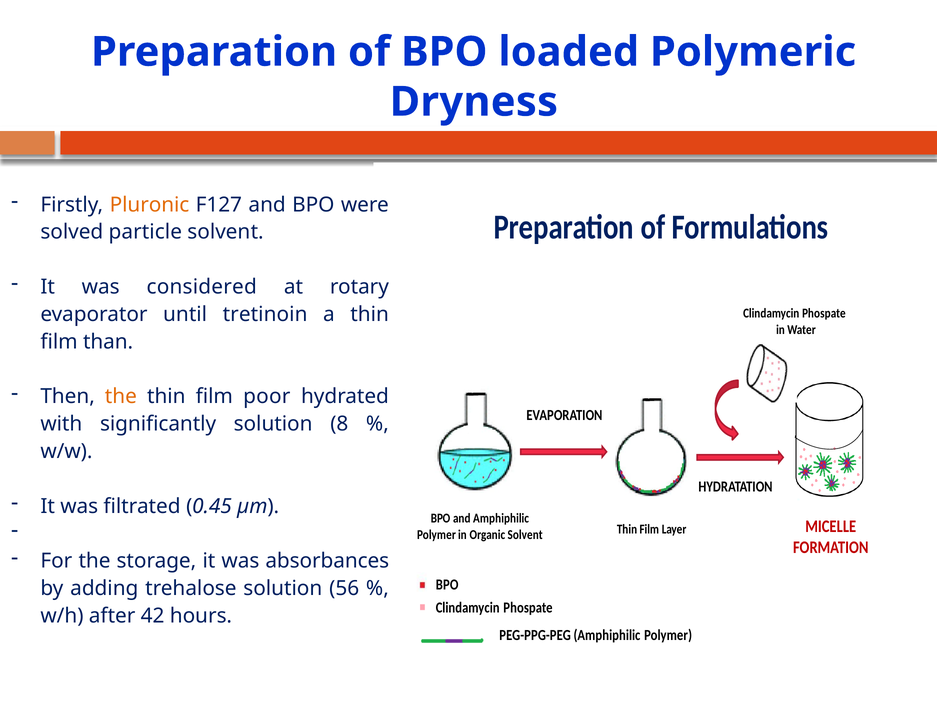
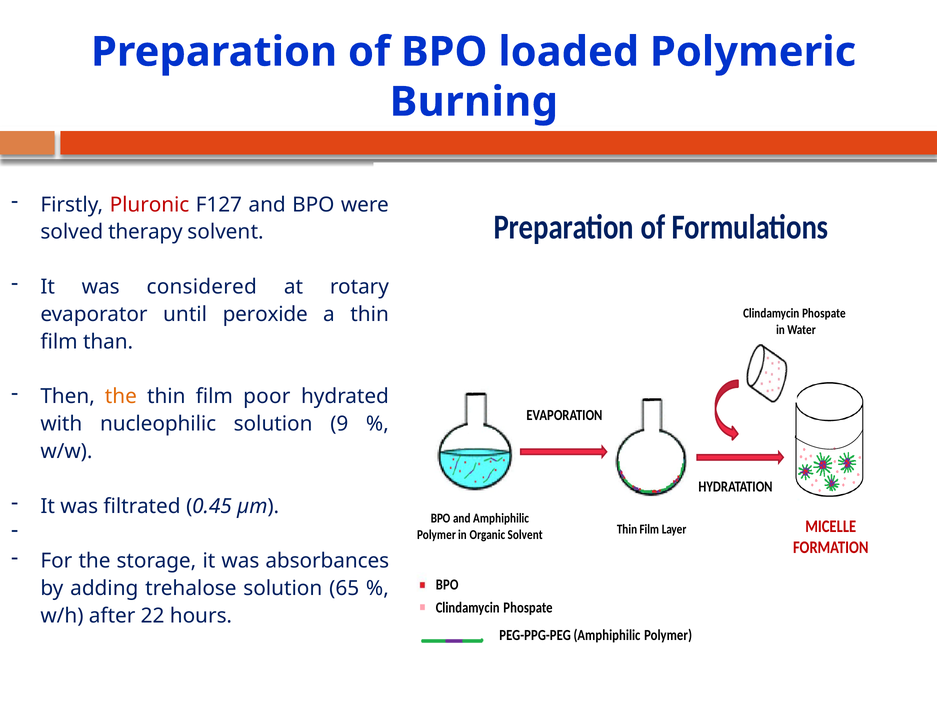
Dryness: Dryness -> Burning
Pluronic colour: orange -> red
particle: particle -> therapy
tretinoin: tretinoin -> peroxide
significantly: significantly -> nucleophilic
8: 8 -> 9
56: 56 -> 65
42: 42 -> 22
